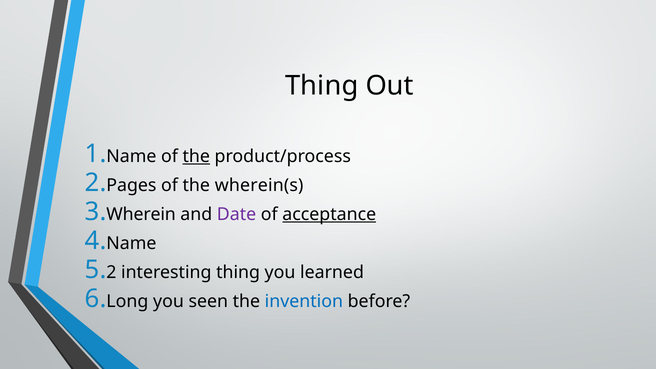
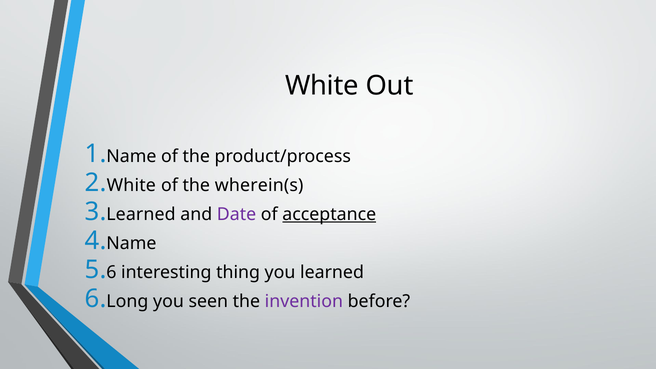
Thing at (322, 86): Thing -> White
the at (196, 156) underline: present -> none
Pages at (131, 185): Pages -> White
Wherein at (141, 214): Wherein -> Learned
2 at (111, 272): 2 -> 6
invention colour: blue -> purple
